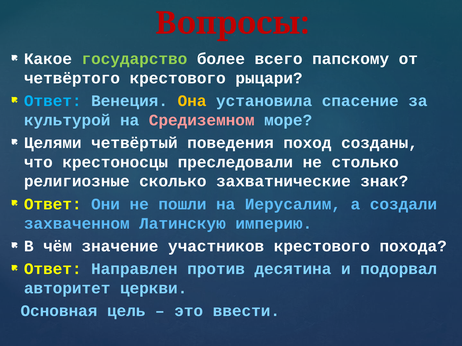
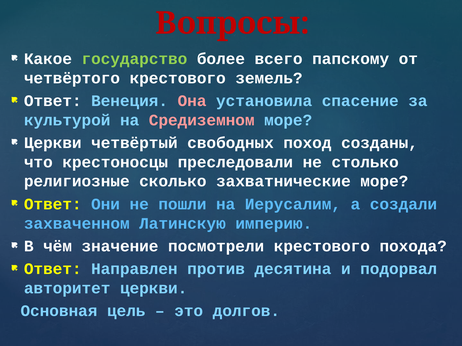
рыцари: рыцари -> земель
Ответ at (53, 101) colour: light blue -> white
Она colour: yellow -> pink
Целями at (53, 143): Целями -> Церкви
поведения: поведения -> свободных
захватнические знак: знак -> море
участников: участников -> посмотрели
ввести: ввести -> долгов
